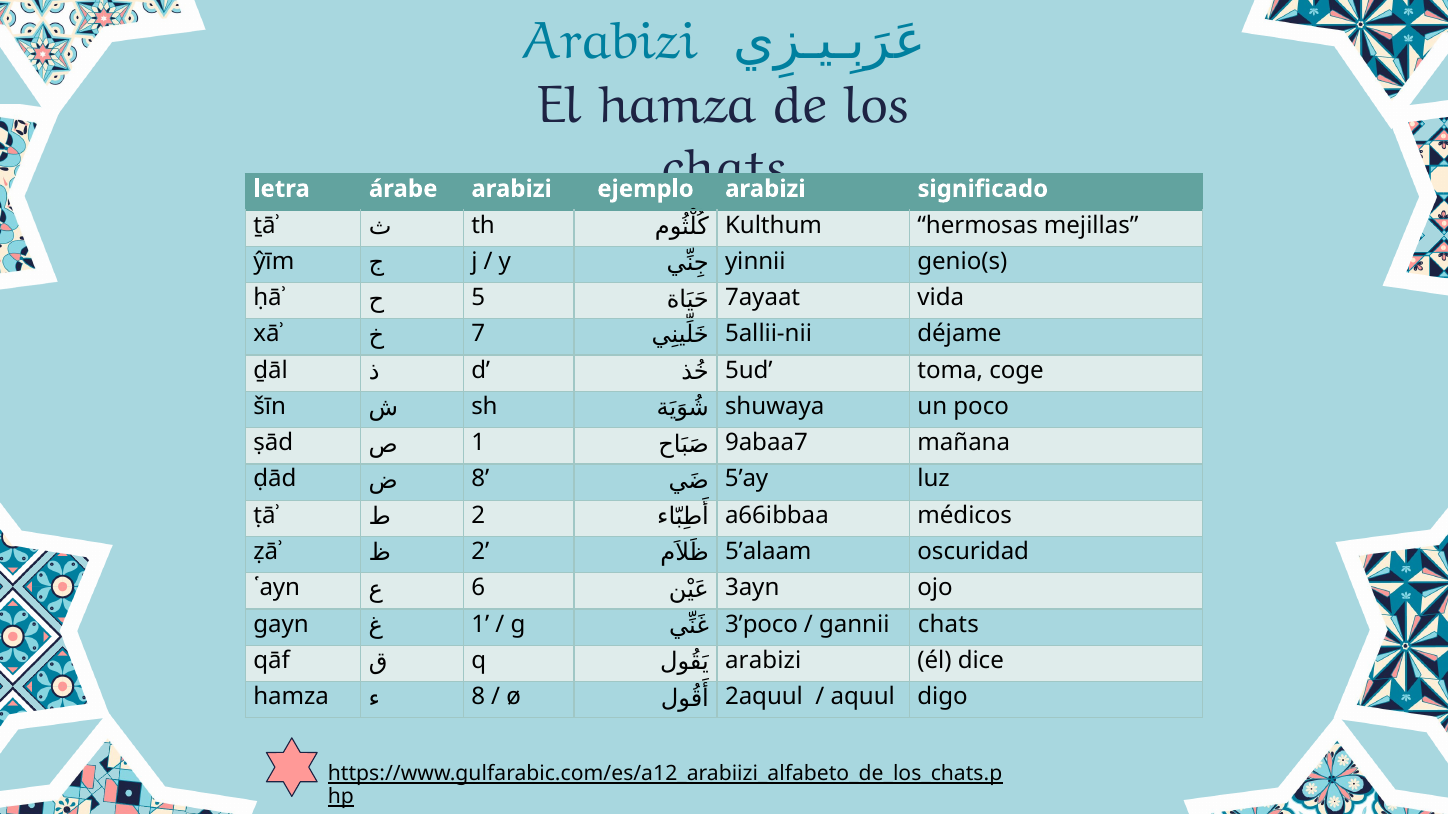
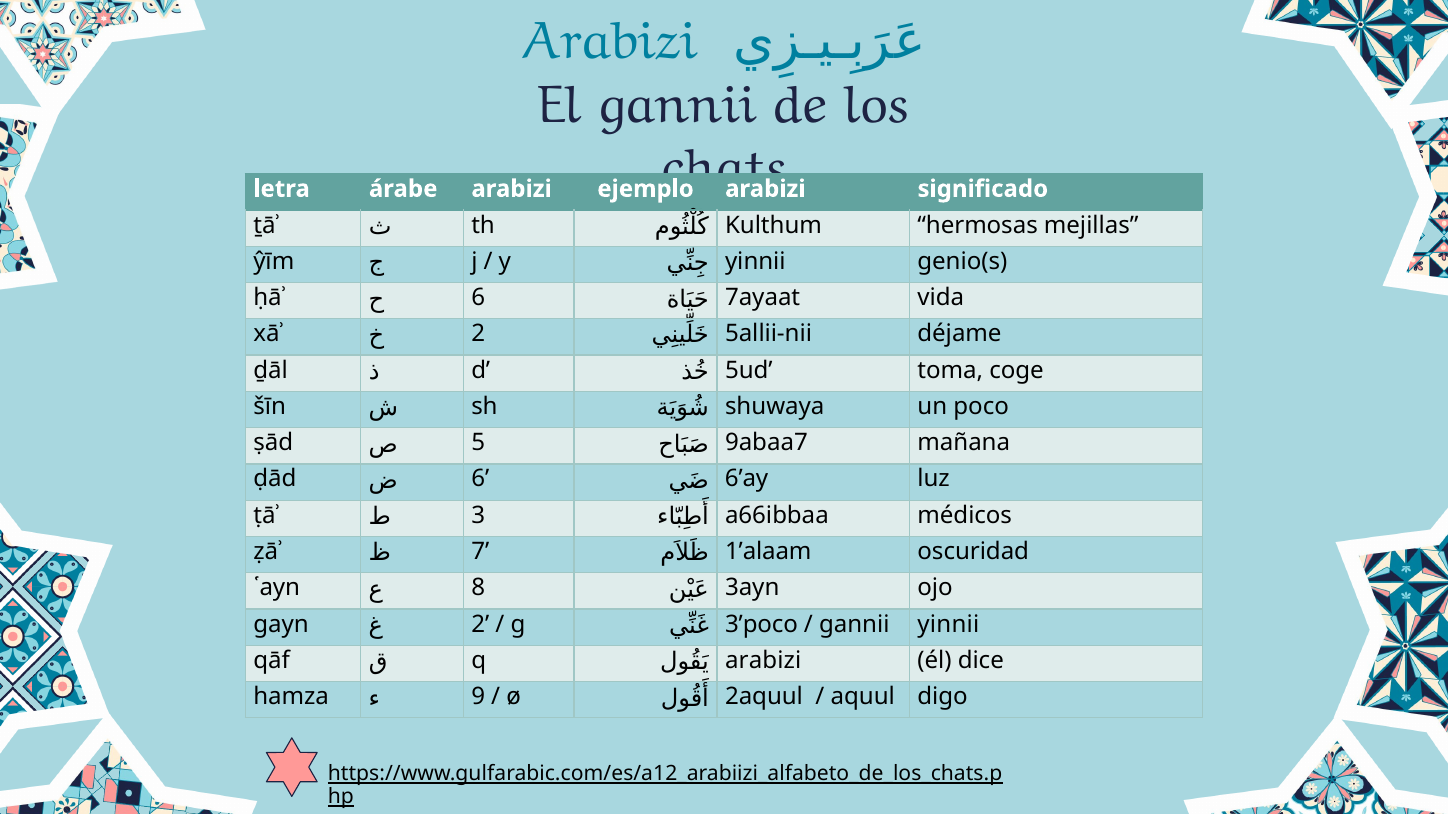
El hamza: hamza -> gannii
5 at (478, 298): 5 -> 6
7 at (478, 334): 7 -> 2
1 at (478, 443): 1 -> 5
8 at (480, 479): 8 -> 6
5’ay: 5’ay -> 6’ay
2 at (478, 516): 2 -> 3
5’alaam: 5’alaam -> 1’alaam
2 at (480, 552): 2 -> 7
6: 6 -> 8
1 at (480, 625): 1 -> 2
gannii chats: chats -> yinnii
8 at (478, 697): 8 -> 9
